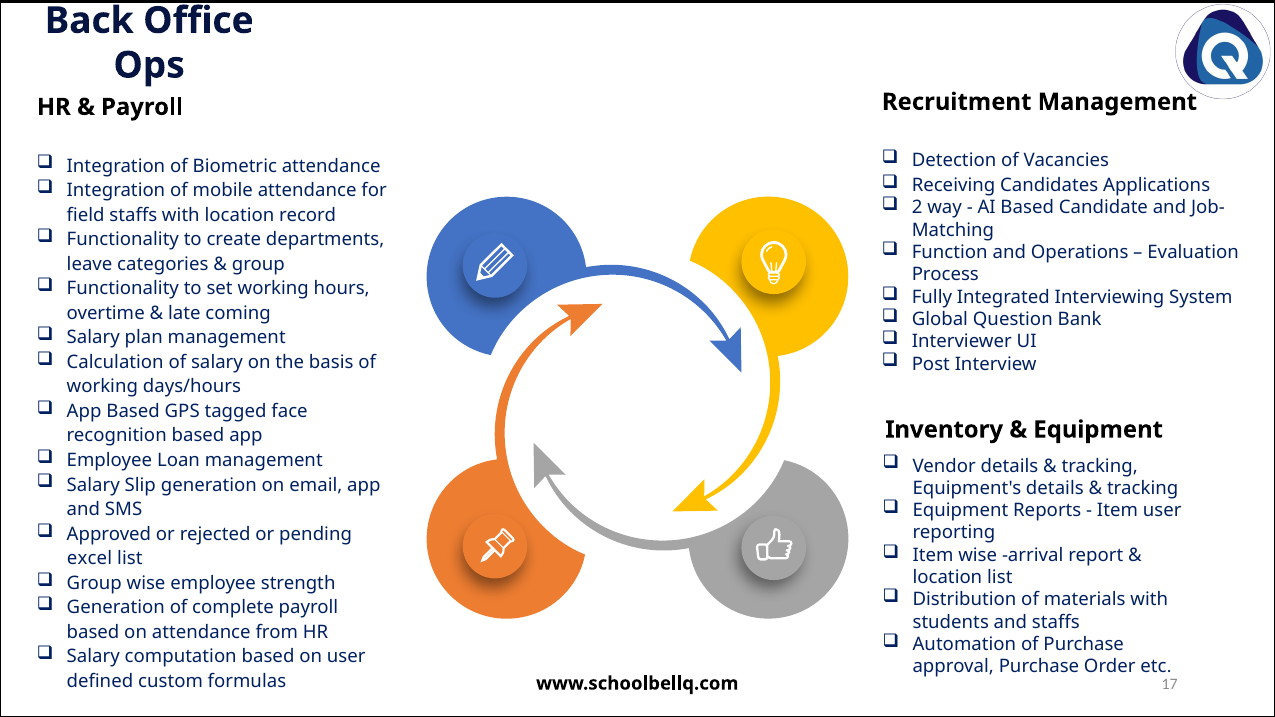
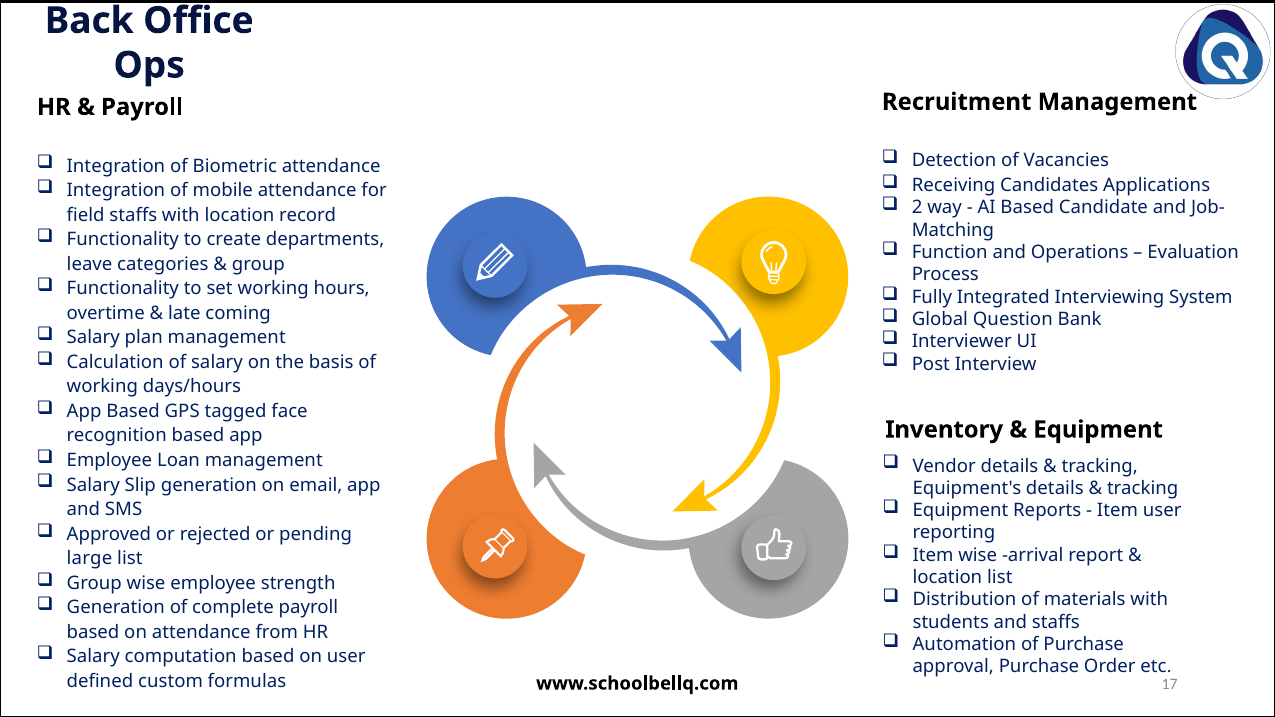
excel: excel -> large
